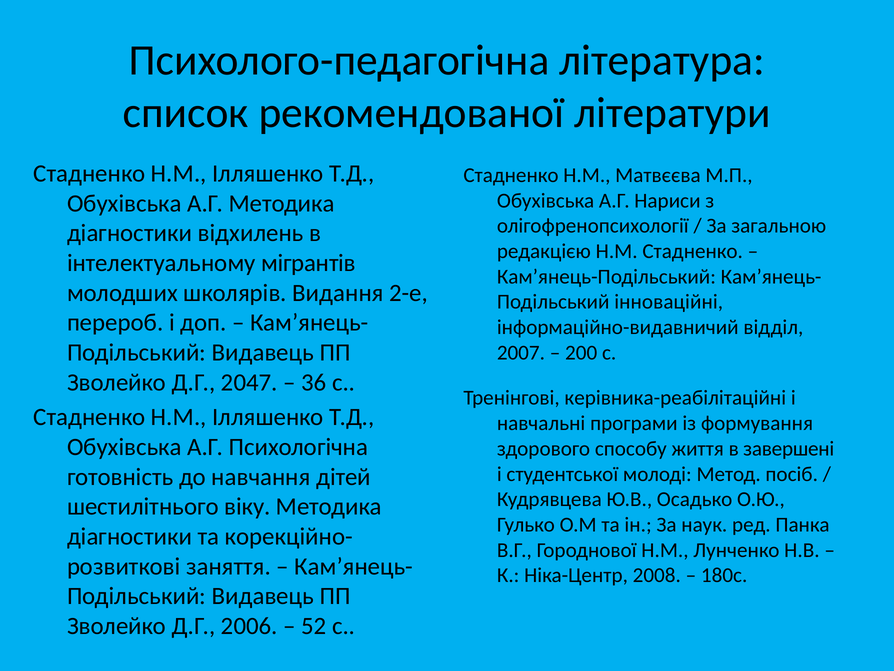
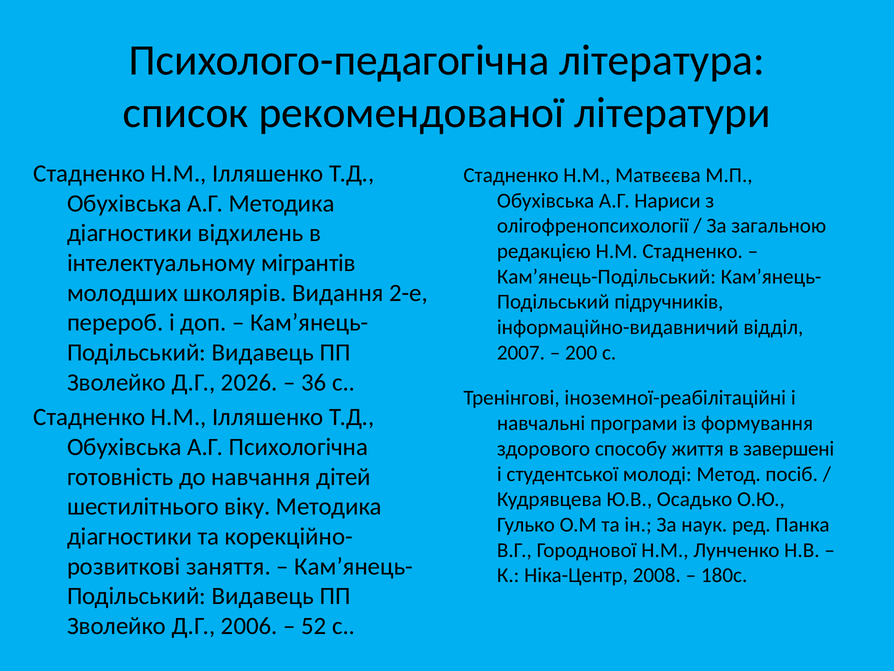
інноваційні: інноваційні -> підручників
2047: 2047 -> 2026
керівника-реабілітаційні: керівника-реабілітаційні -> іноземної-реабілітаційні
